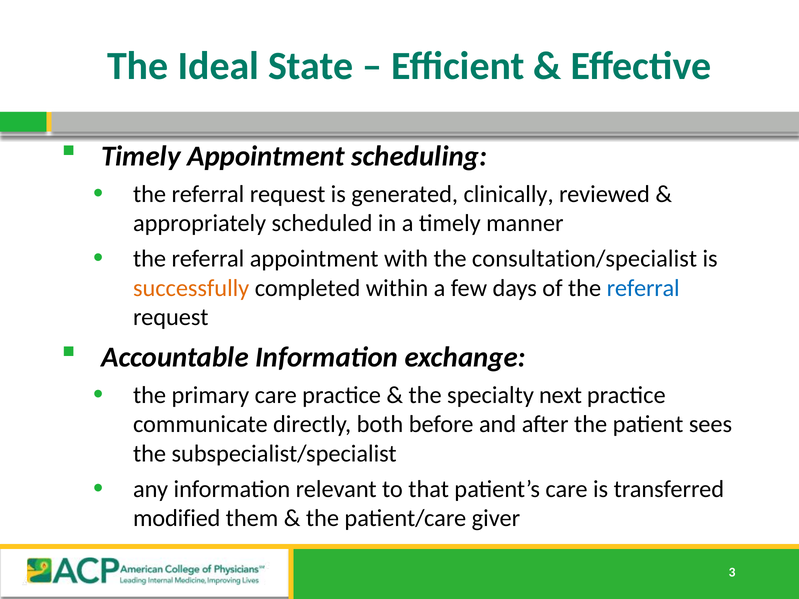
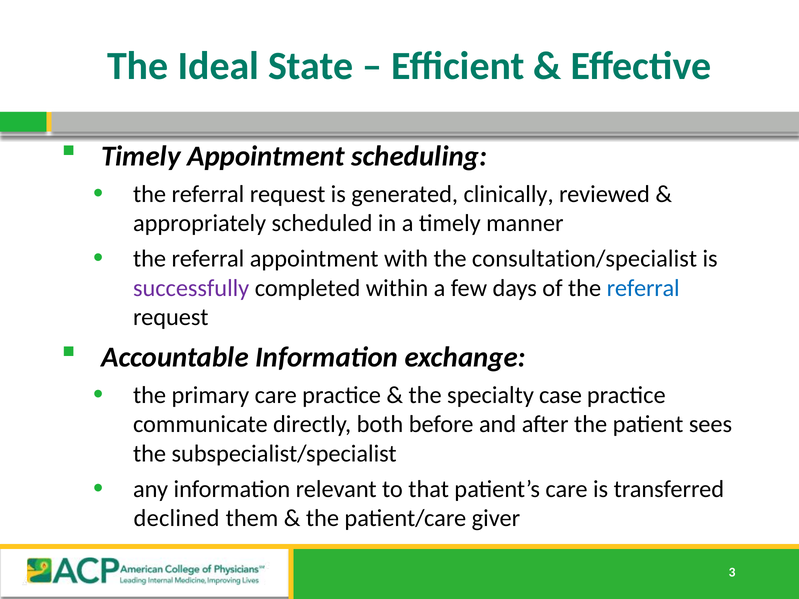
successfully colour: orange -> purple
next: next -> case
modified: modified -> declined
